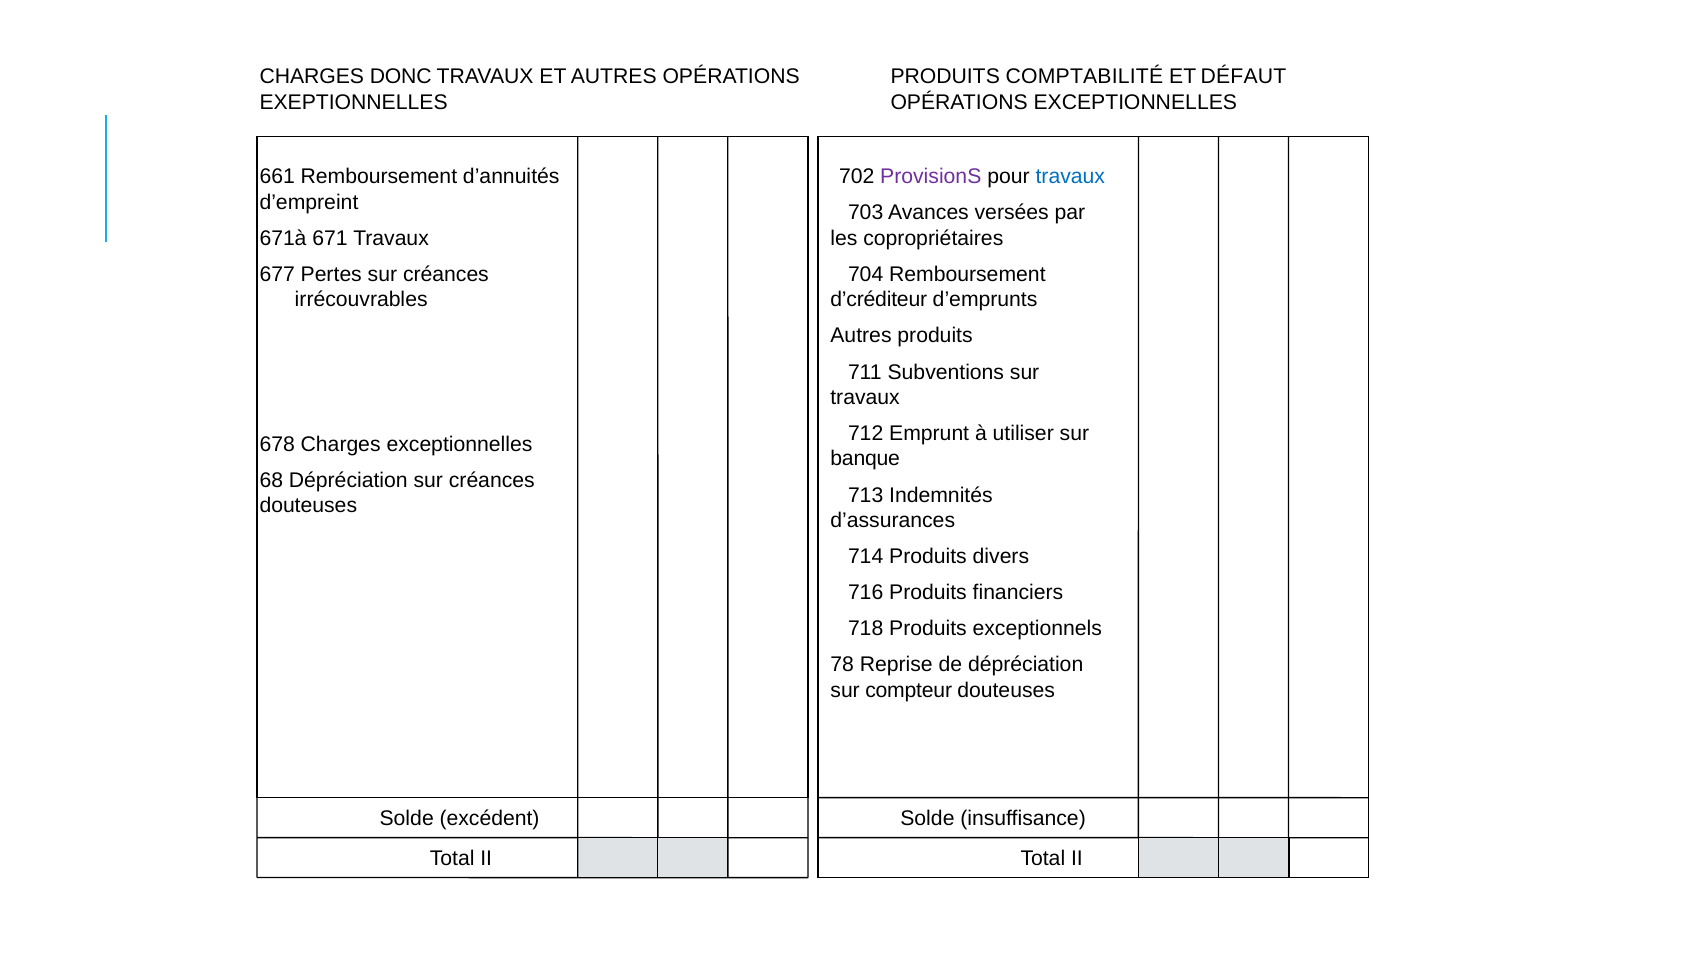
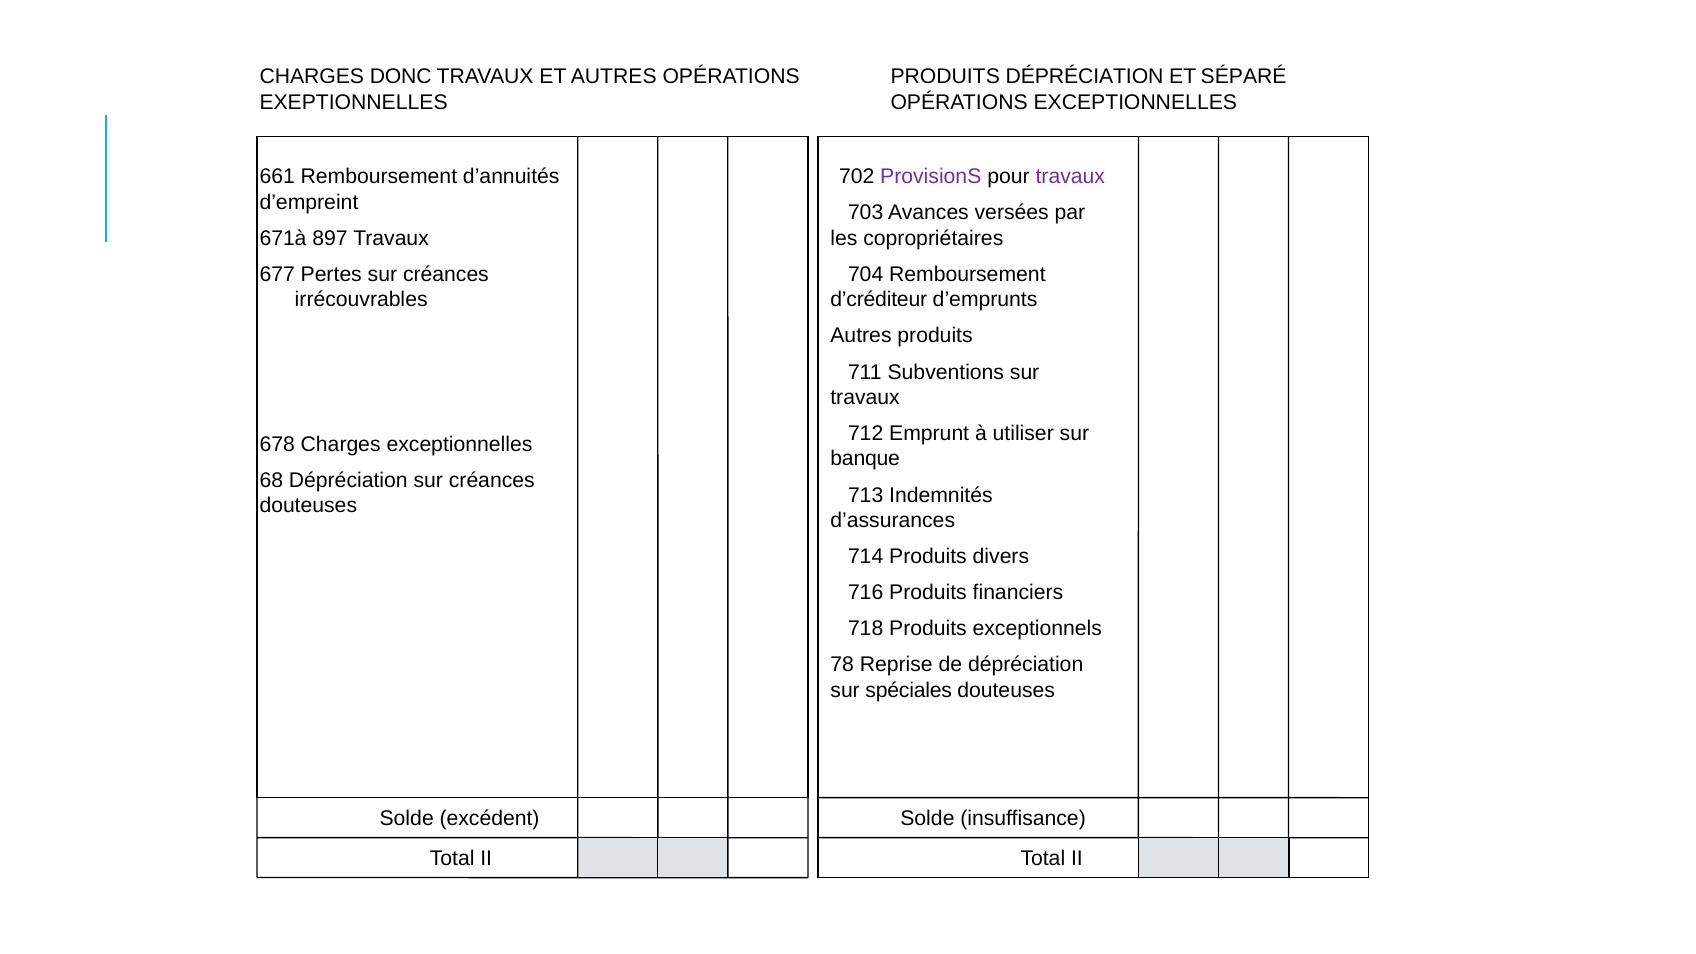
PRODUITS COMPTABILITÉ: COMPTABILITÉ -> DÉPRÉCIATION
DÉFAUT: DÉFAUT -> SÉPARÉ
travaux at (1070, 177) colour: blue -> purple
671: 671 -> 897
compteur: compteur -> spéciales
